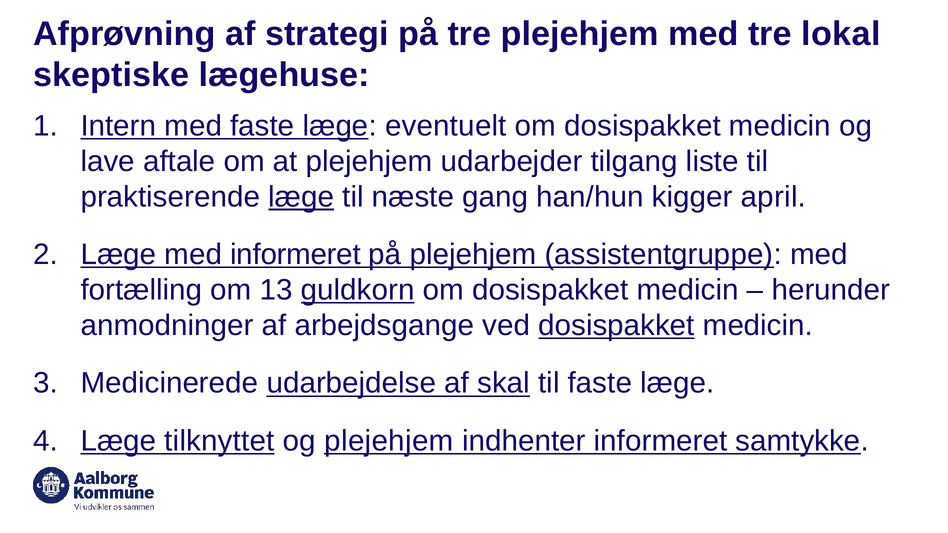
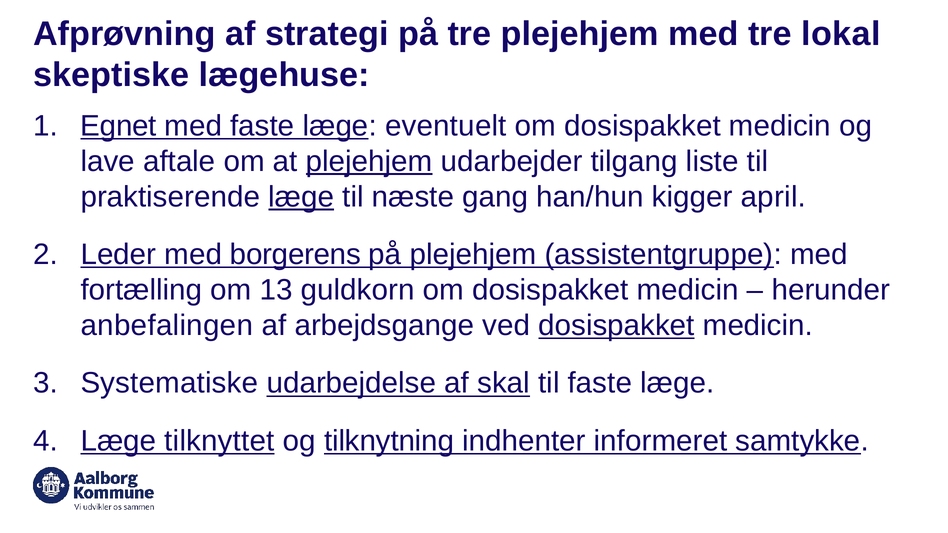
Intern: Intern -> Egnet
plejehjem at (369, 161) underline: none -> present
Læge at (118, 255): Læge -> Leder
med informeret: informeret -> borgerens
guldkorn underline: present -> none
anmodninger: anmodninger -> anbefalingen
Medicinerede: Medicinerede -> Systematiske
og plejehjem: plejehjem -> tilknytning
